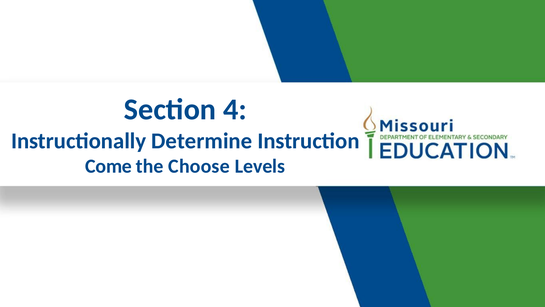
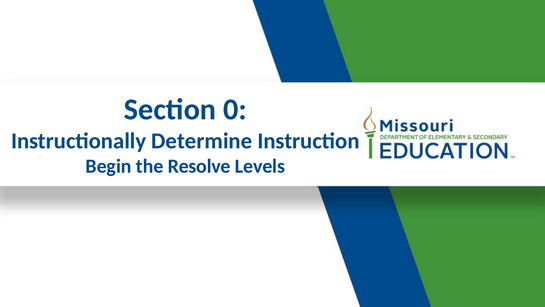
4: 4 -> 0
Come: Come -> Begin
Choose: Choose -> Resolve
